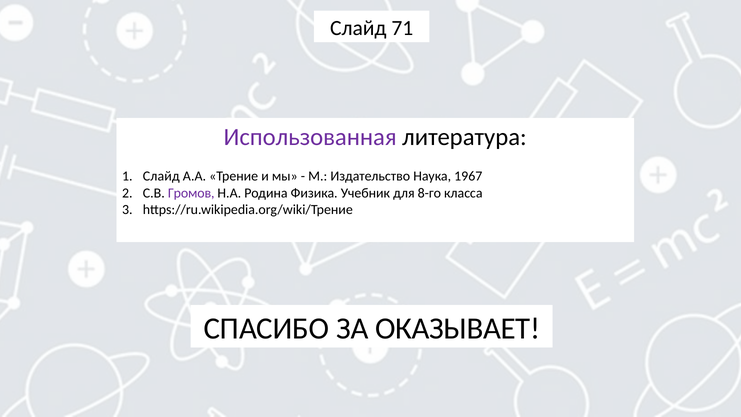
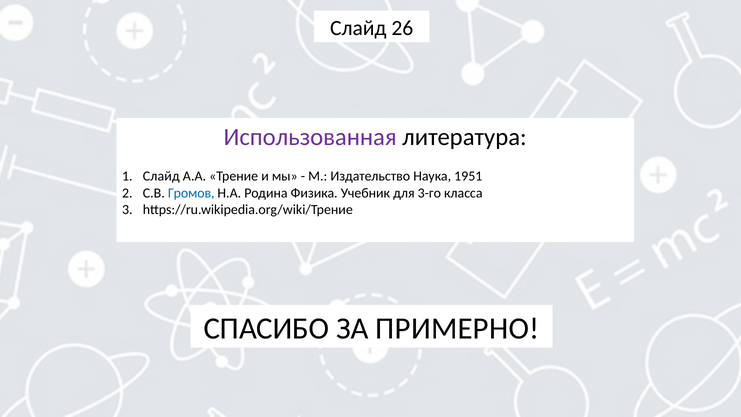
71: 71 -> 26
1967: 1967 -> 1951
Громов colour: purple -> blue
8-го: 8-го -> 3-го
ОКАЗЫВАЕТ: ОКАЗЫВАЕТ -> ПРИМЕРНО
